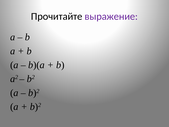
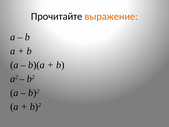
выражение colour: purple -> orange
